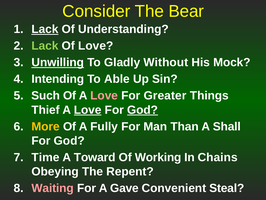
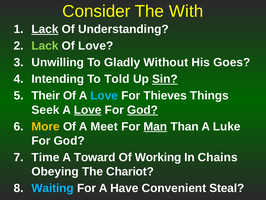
Bear: Bear -> With
Unwilling underline: present -> none
Mock: Mock -> Goes
Able: Able -> Told
Sin underline: none -> present
Such: Such -> Their
Love at (104, 95) colour: pink -> light blue
Greater: Greater -> Thieves
Thief: Thief -> Seek
Fully: Fully -> Meet
Man underline: none -> present
Shall: Shall -> Luke
Repent: Repent -> Chariot
Waiting colour: pink -> light blue
Gave: Gave -> Have
